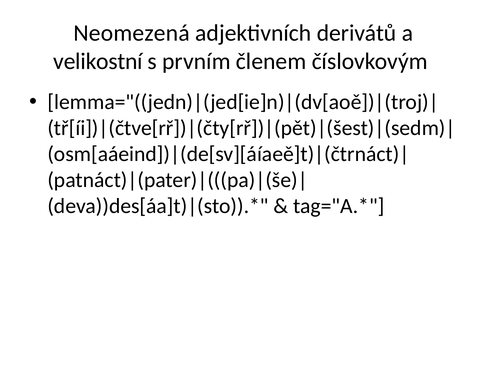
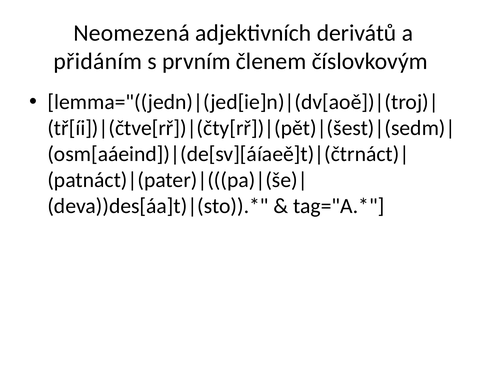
velikostní: velikostní -> přidáním
